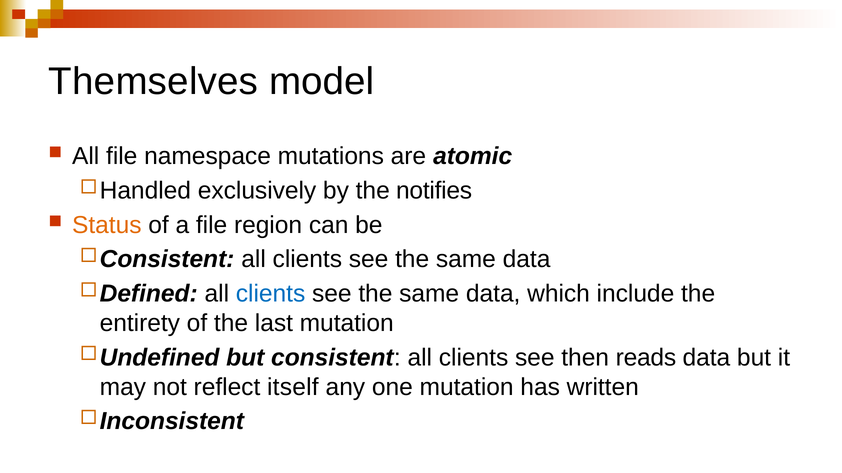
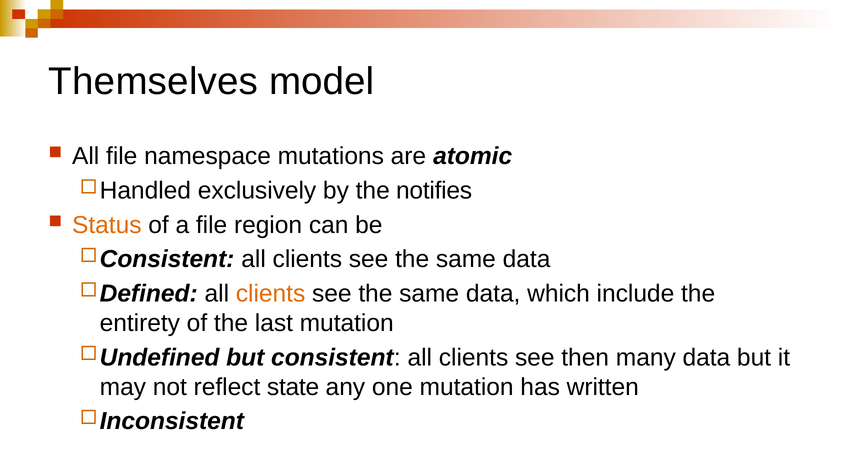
clients at (271, 294) colour: blue -> orange
reads: reads -> many
itself: itself -> state
